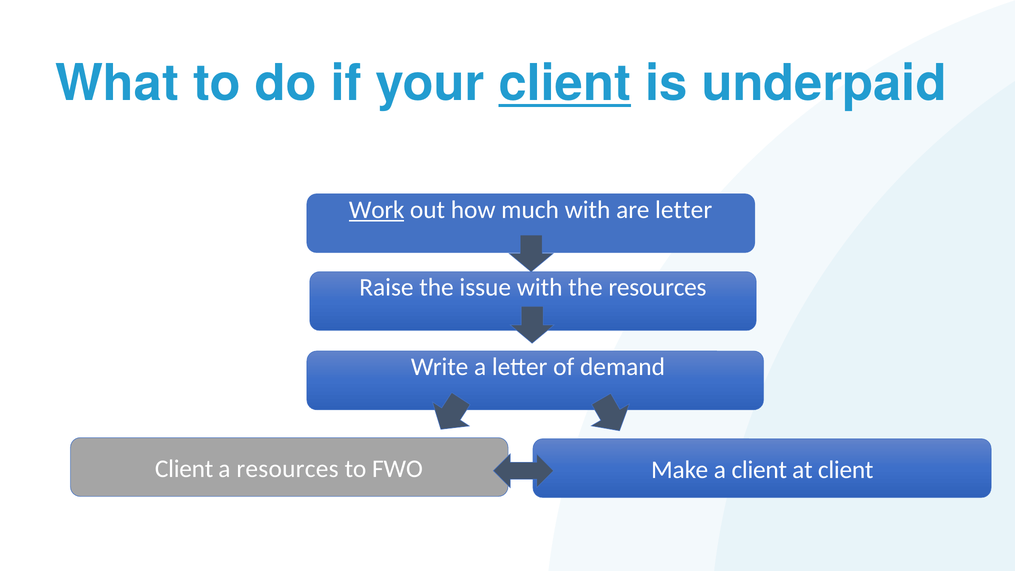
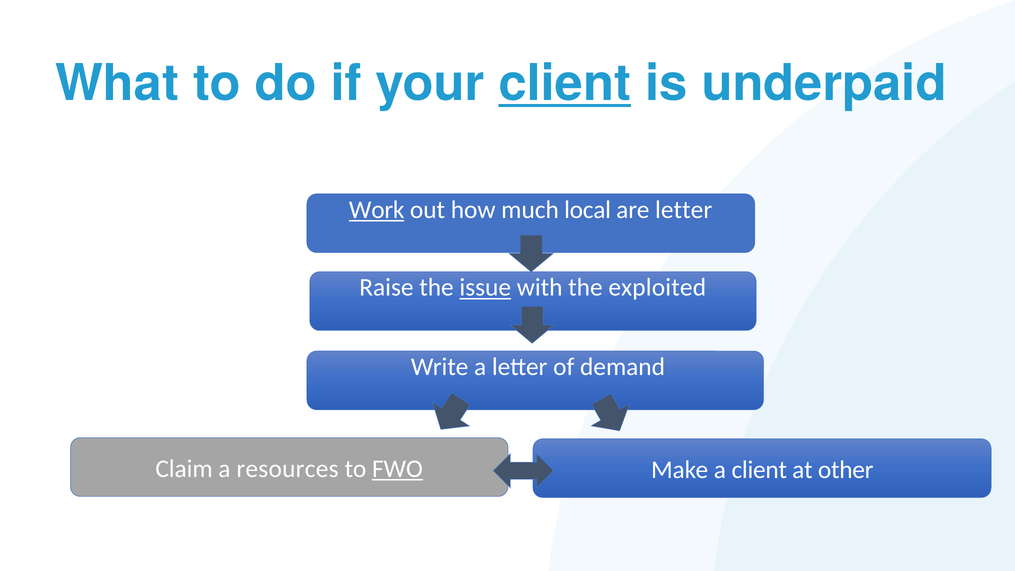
much with: with -> local
issue underline: none -> present
the resources: resources -> exploited
Client at (184, 469): Client -> Claim
FWO underline: none -> present
at client: client -> other
